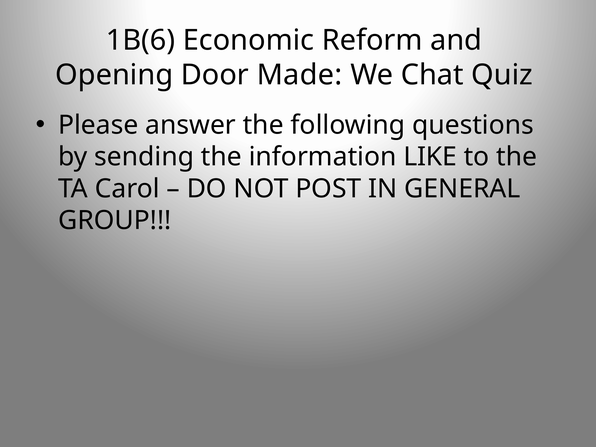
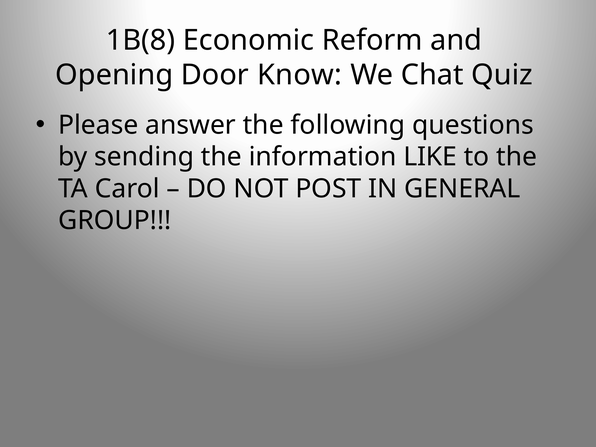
1B(6: 1B(6 -> 1B(8
Made: Made -> Know
